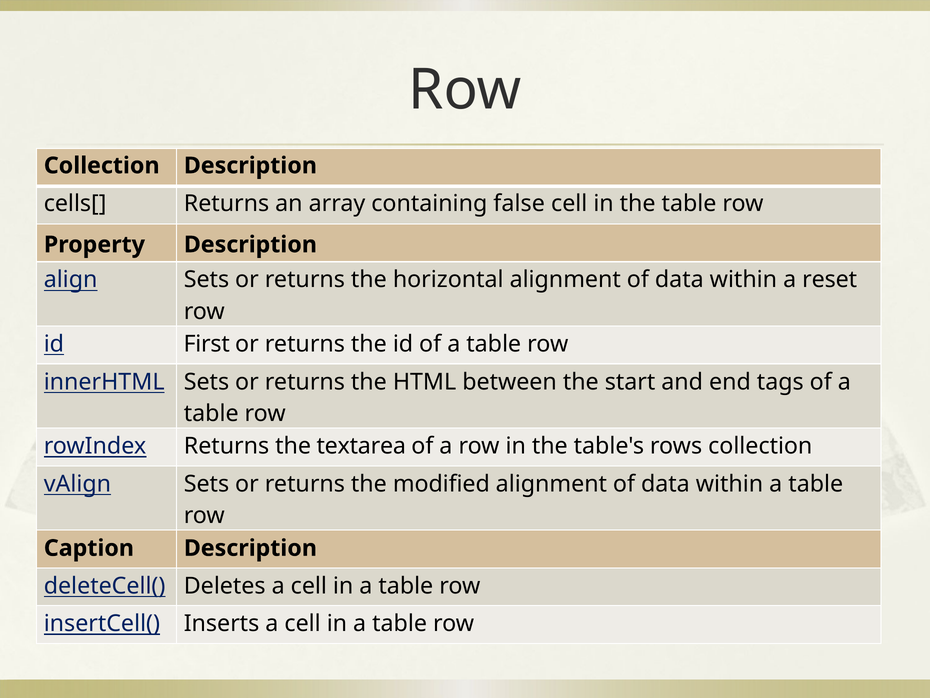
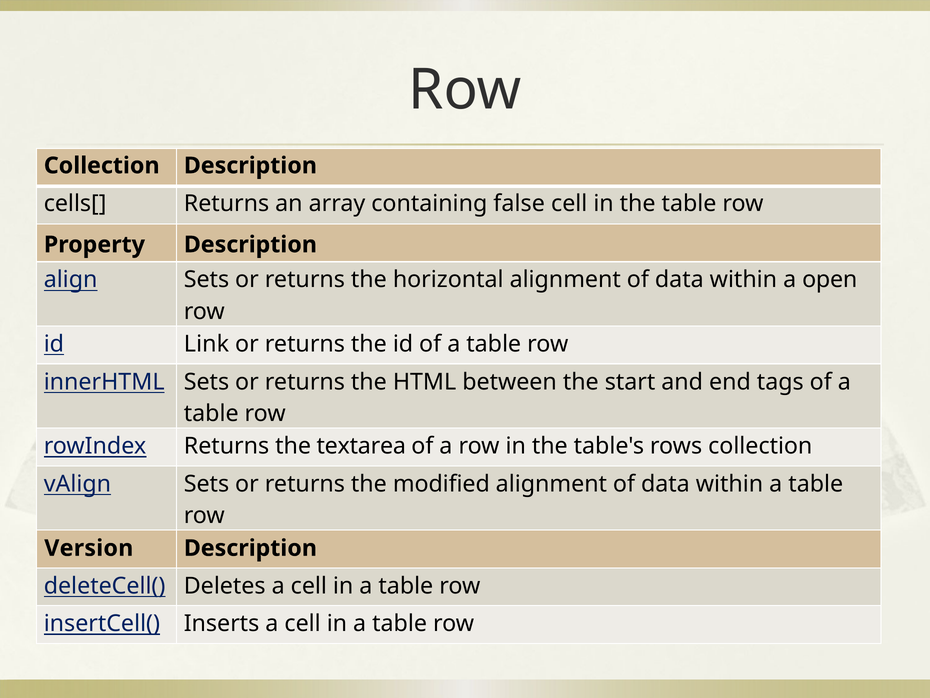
reset: reset -> open
First: First -> Link
Caption: Caption -> Version
